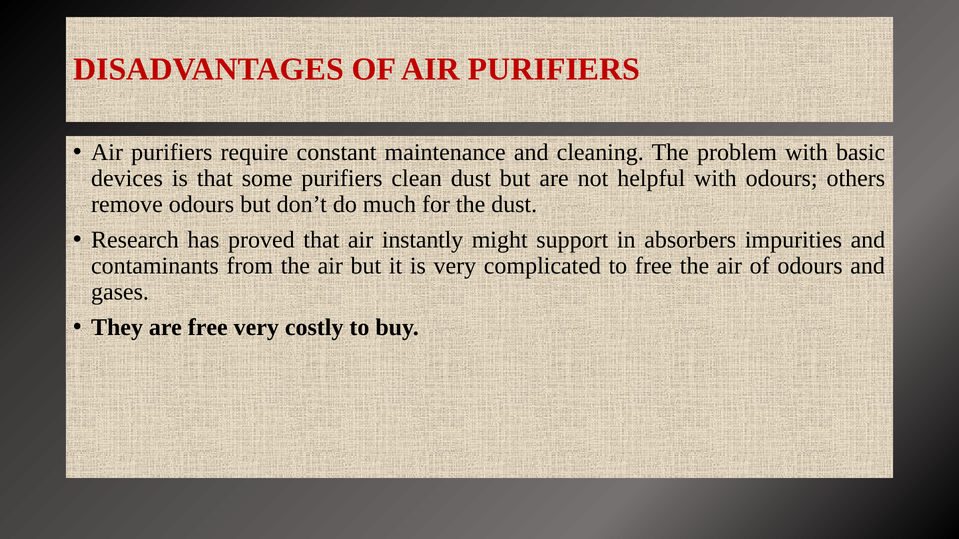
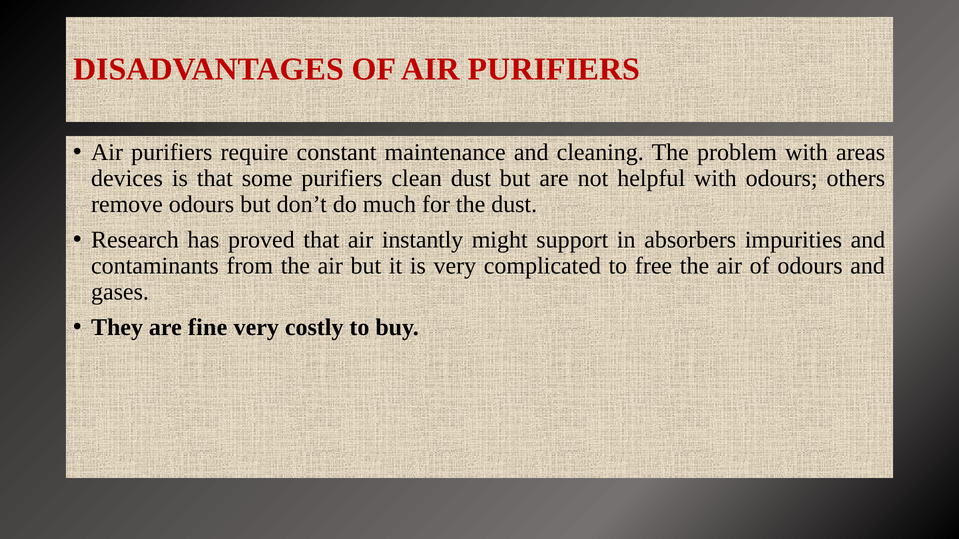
basic: basic -> areas
are free: free -> fine
